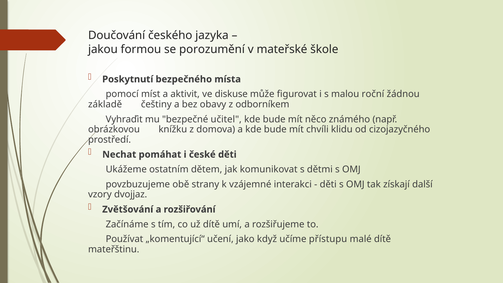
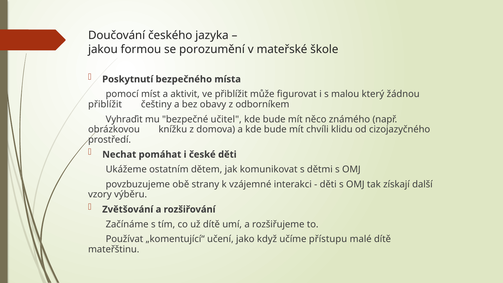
ve diskuse: diskuse -> přiblížit
roční: roční -> který
základě at (105, 104): základě -> přiblížit
dvojjaz: dvojjaz -> výběru
